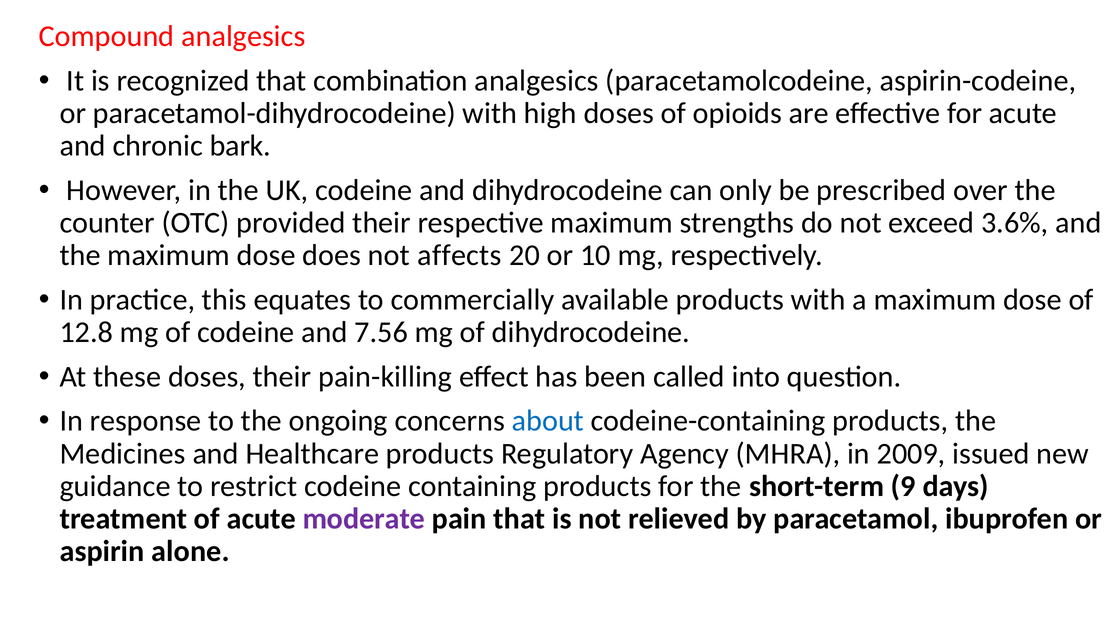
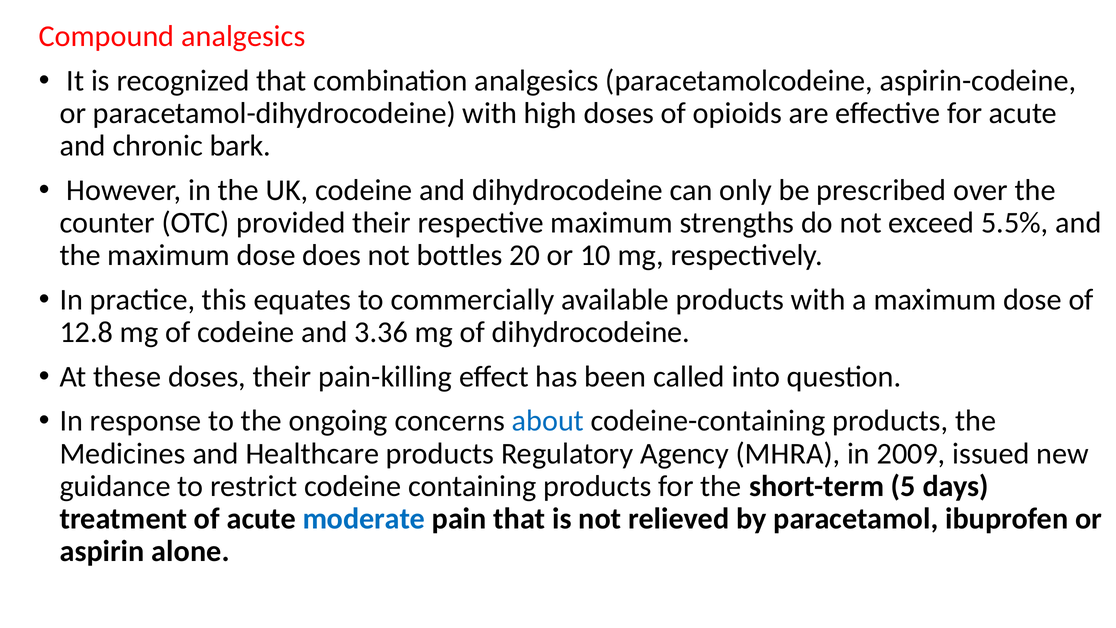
3.6%: 3.6% -> 5.5%
affects: affects -> bottles
7.56: 7.56 -> 3.36
9: 9 -> 5
moderate colour: purple -> blue
